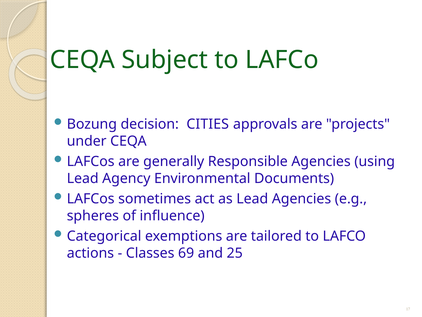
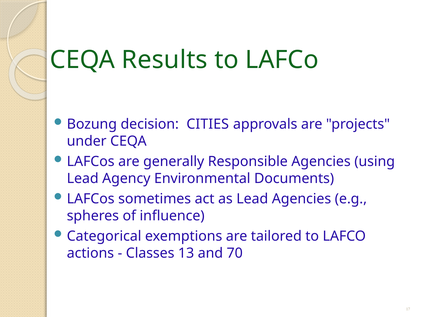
Subject: Subject -> Results
69: 69 -> 13
25: 25 -> 70
